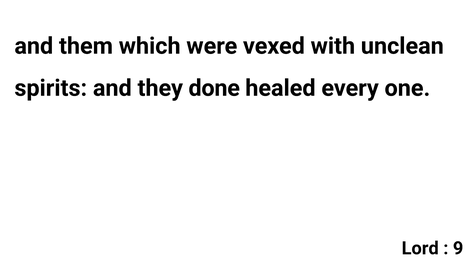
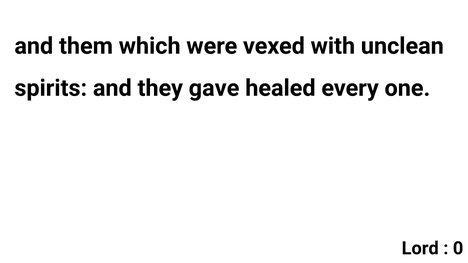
done: done -> gave
9: 9 -> 0
